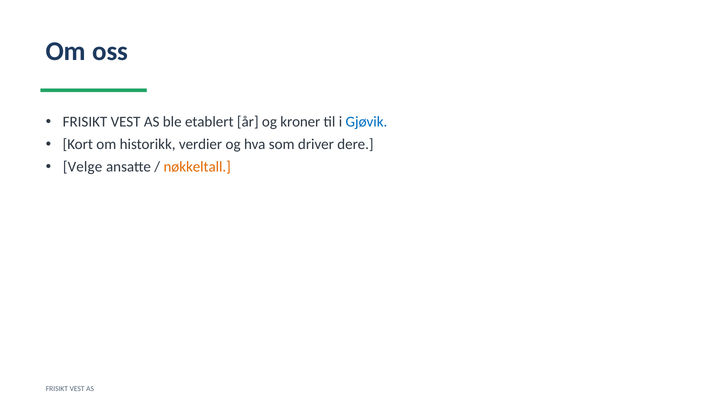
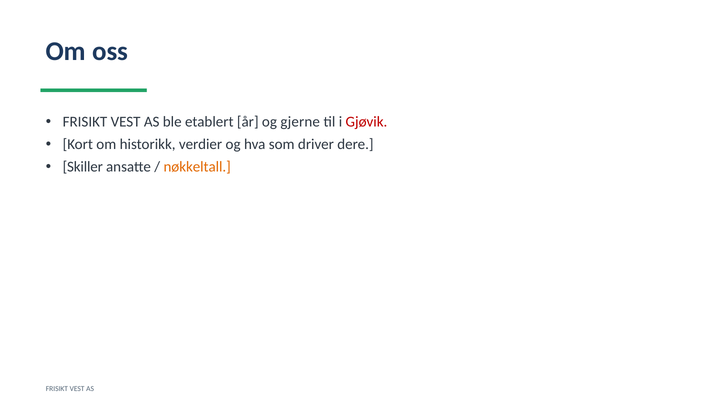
kroner: kroner -> gjerne
Gjøvik colour: blue -> red
Velge: Velge -> Skiller
